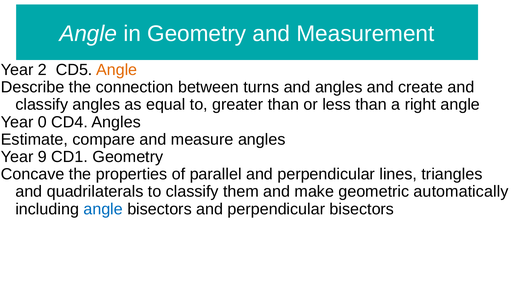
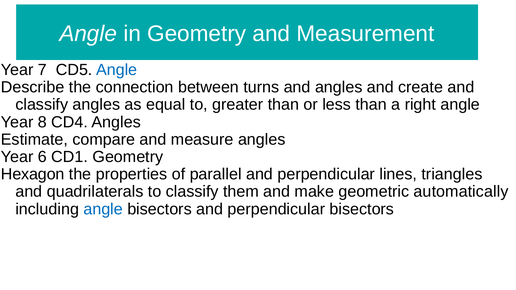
2: 2 -> 7
Angle at (117, 70) colour: orange -> blue
0: 0 -> 8
9: 9 -> 6
Concave: Concave -> Hexagon
